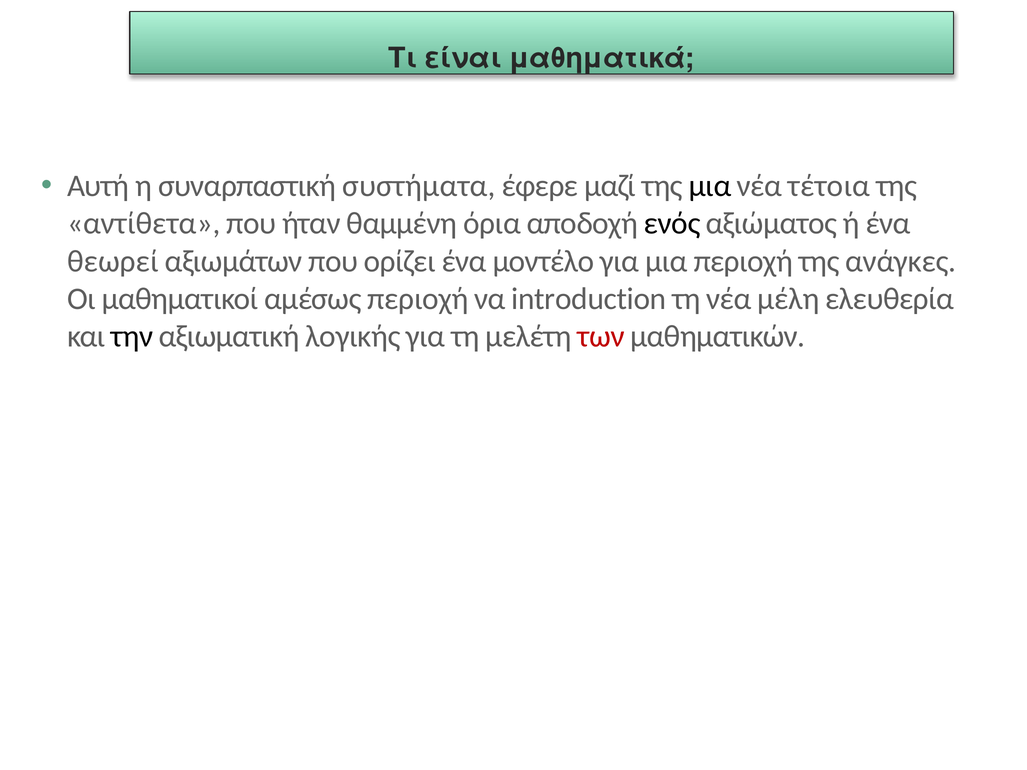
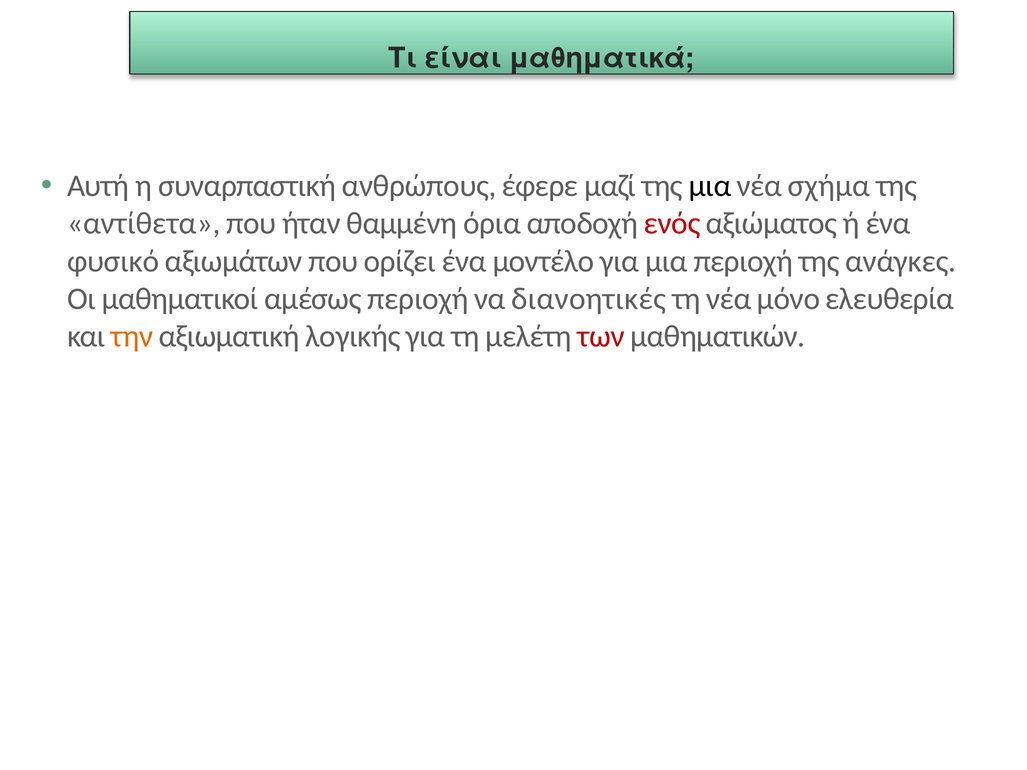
συστήματα: συστήματα -> ανθρώπους
τέτοια: τέτοια -> σχήμα
ενός colour: black -> red
θεωρεί: θεωρεί -> φυσικό
introduction: introduction -> διανοητικές
μέλη: μέλη -> μόνο
την colour: black -> orange
